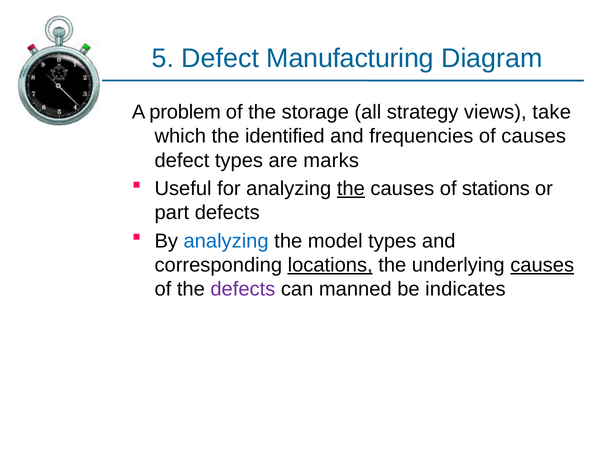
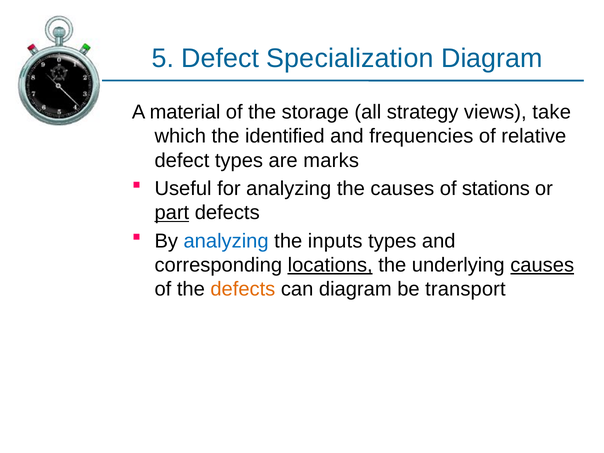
Manufacturing: Manufacturing -> Specialization
problem: problem -> material
of causes: causes -> relative
the at (351, 189) underline: present -> none
part underline: none -> present
model: model -> inputs
defects at (243, 289) colour: purple -> orange
can manned: manned -> diagram
indicates: indicates -> transport
